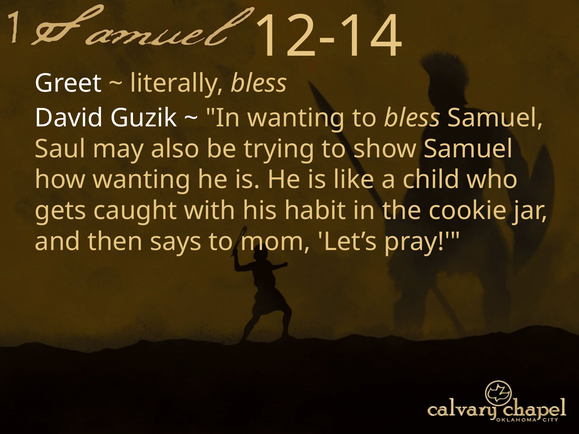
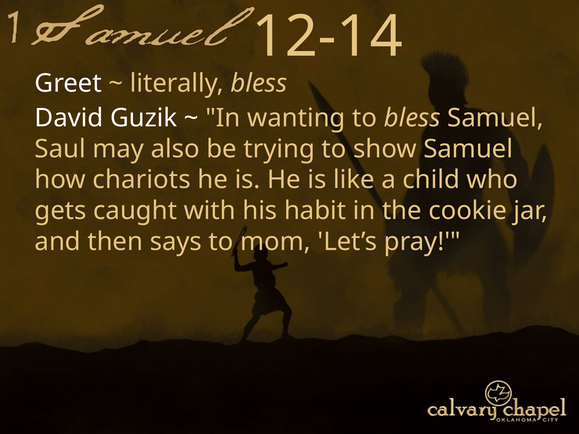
how wanting: wanting -> chariots
